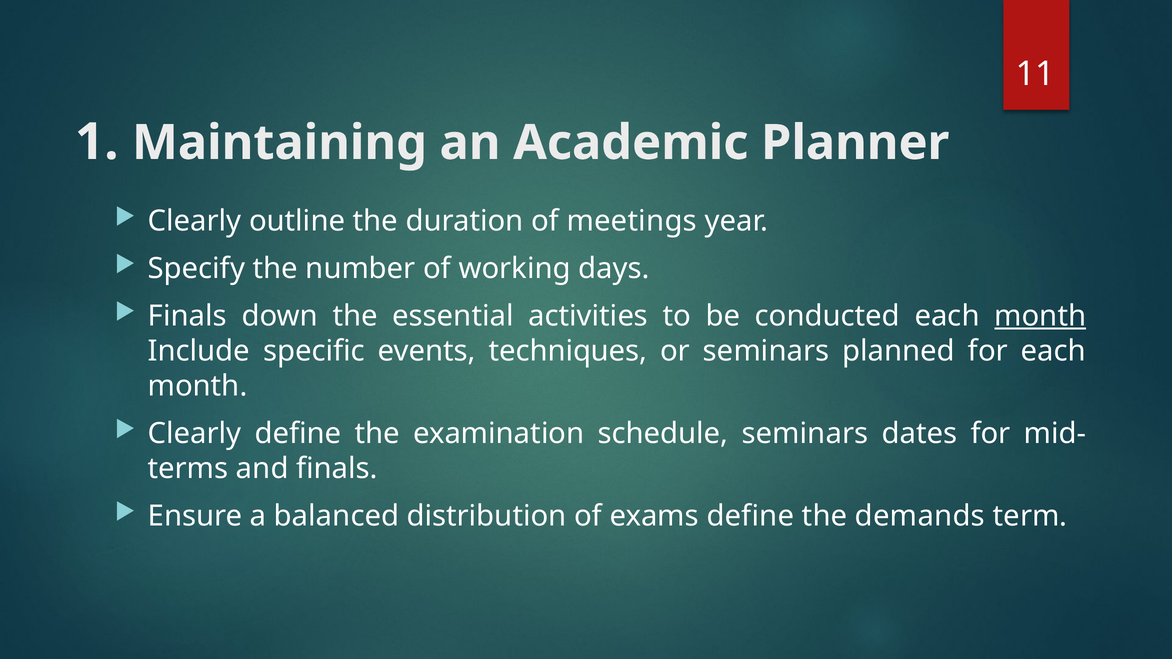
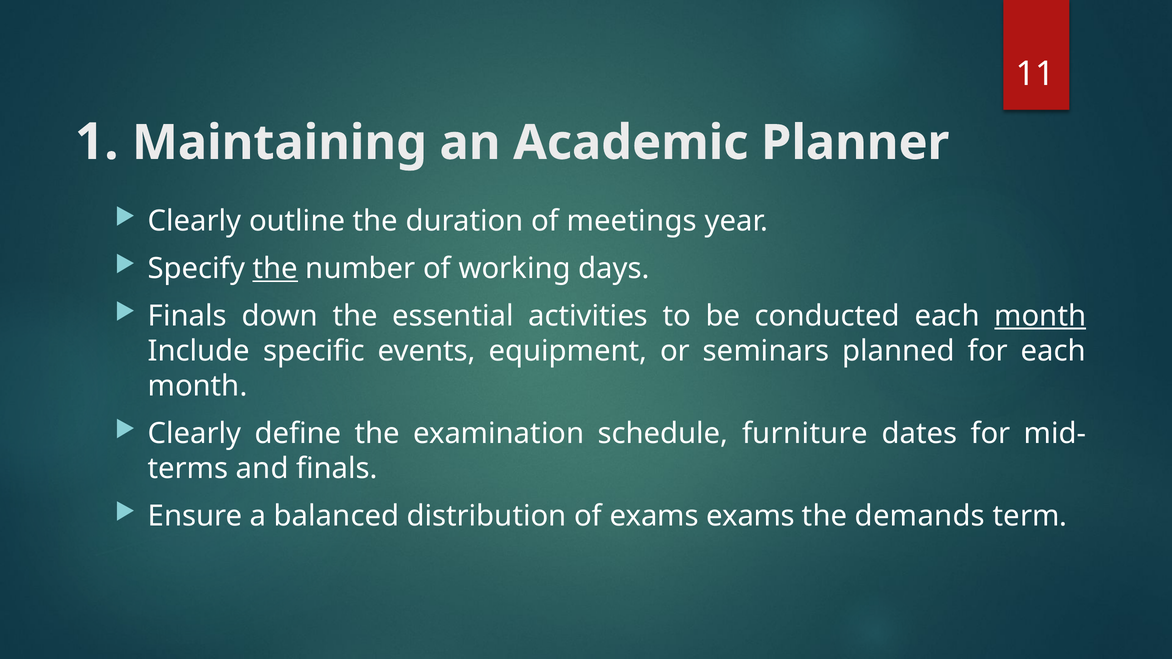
the at (275, 269) underline: none -> present
techniques: techniques -> equipment
schedule seminars: seminars -> furniture
exams define: define -> exams
